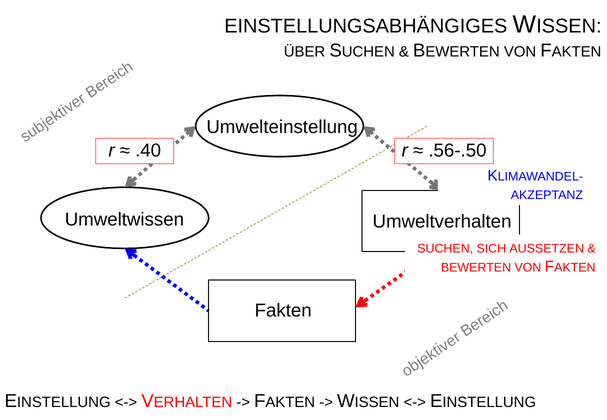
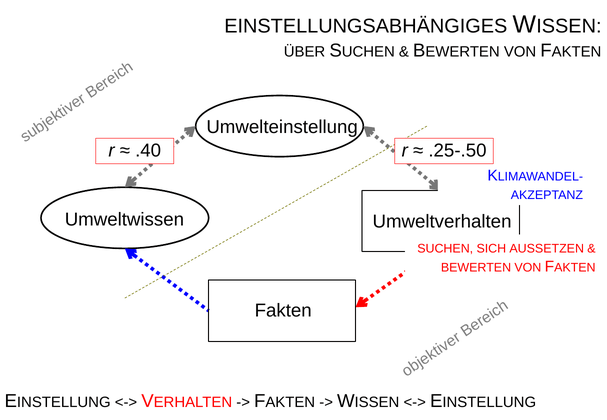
.56-.50: .56-.50 -> .25-.50
